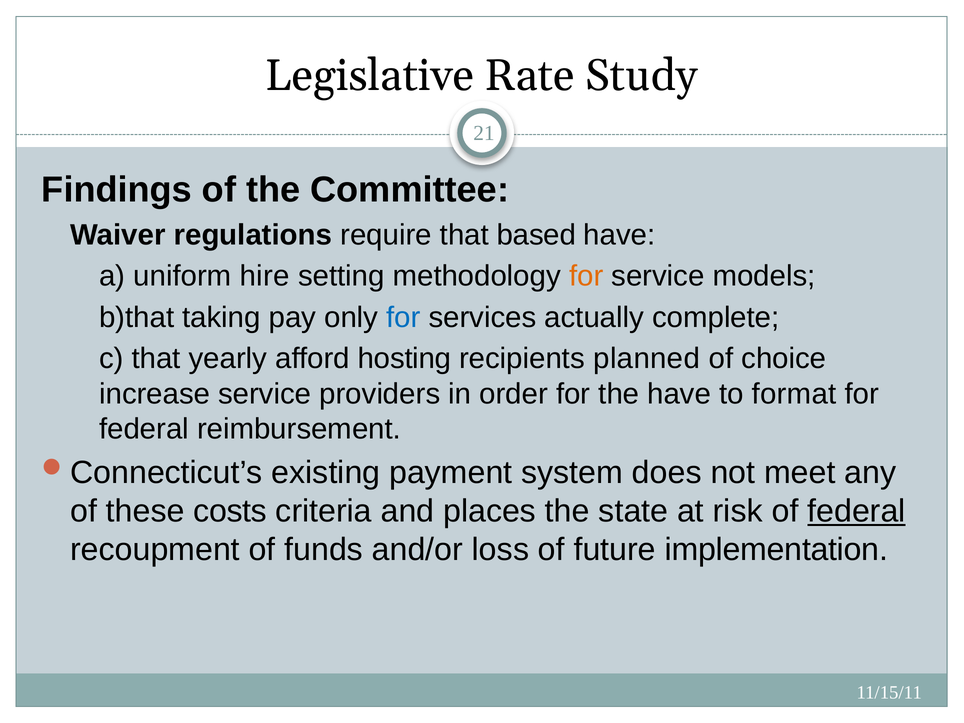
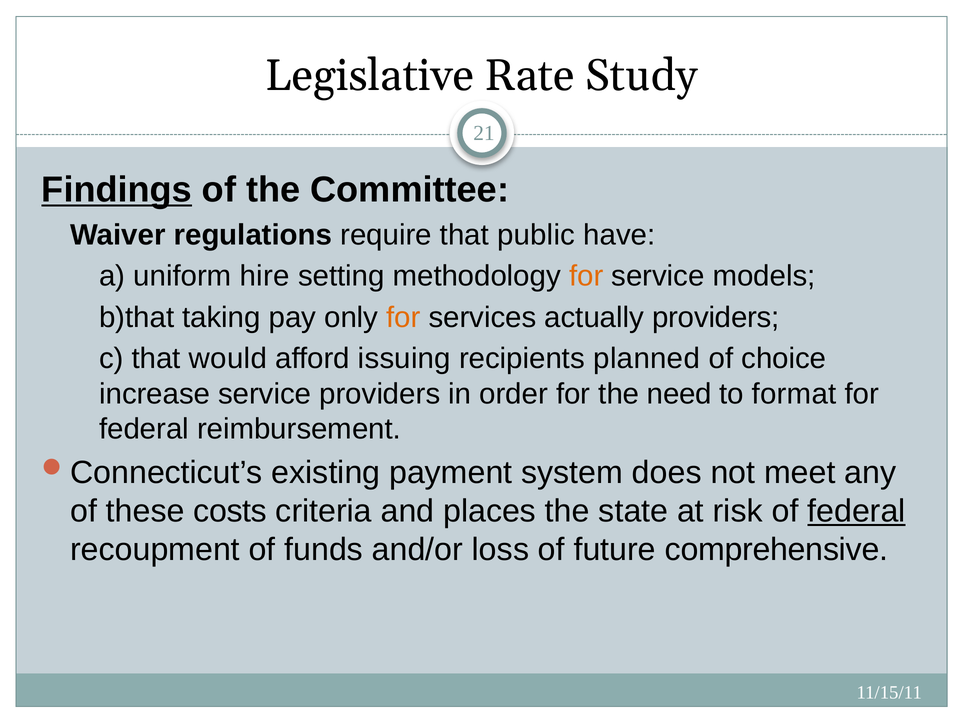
Findings underline: none -> present
based: based -> public
for at (403, 317) colour: blue -> orange
actually complete: complete -> providers
yearly: yearly -> would
hosting: hosting -> issuing
the have: have -> need
implementation: implementation -> comprehensive
